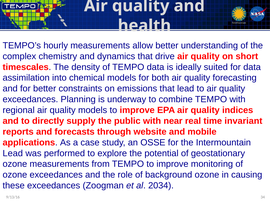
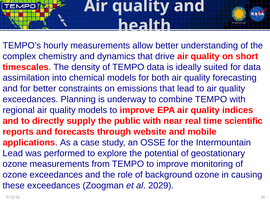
invariant: invariant -> scientific
2034: 2034 -> 2029
